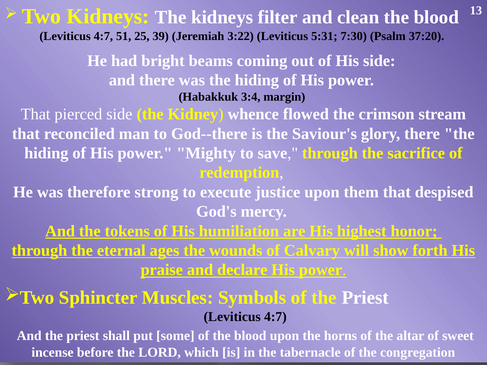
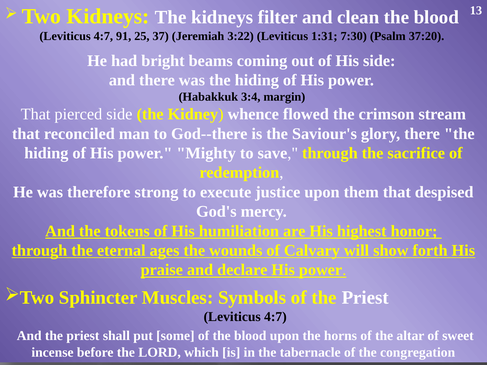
51: 51 -> 91
39: 39 -> 37
5:31: 5:31 -> 1:31
